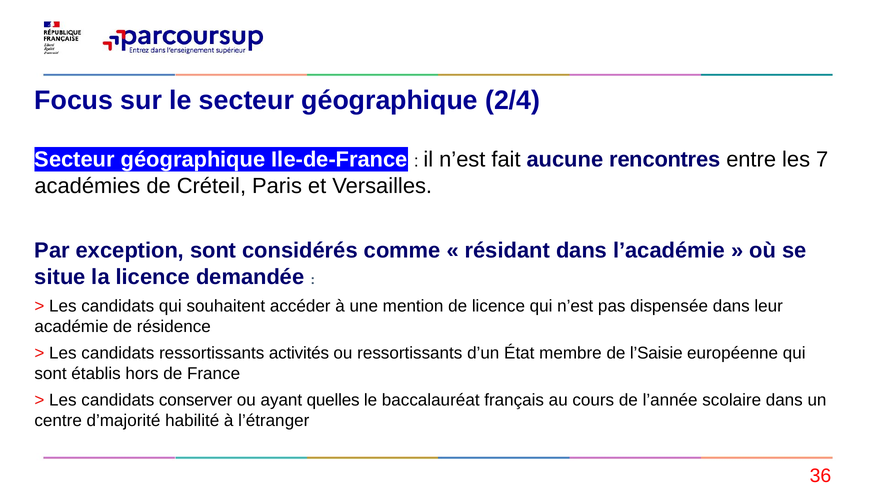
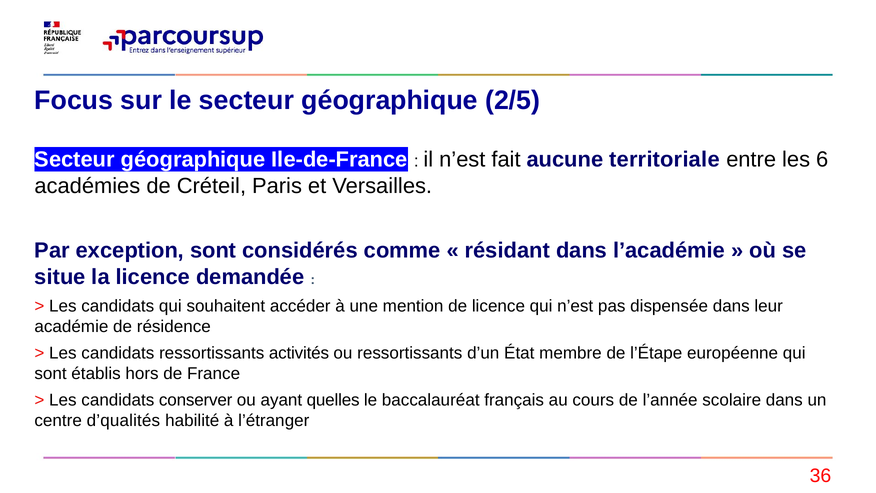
2/4: 2/4 -> 2/5
rencontres: rencontres -> territoriale
7: 7 -> 6
l’Saisie: l’Saisie -> l’Étape
d’majorité: d’majorité -> d’qualités
